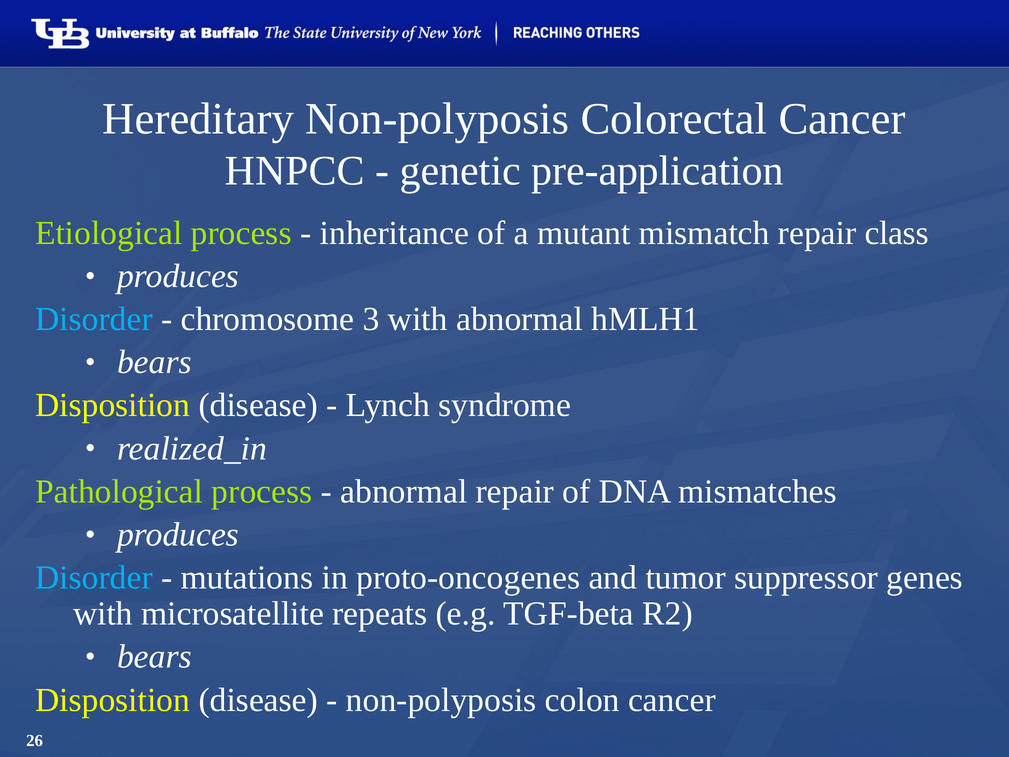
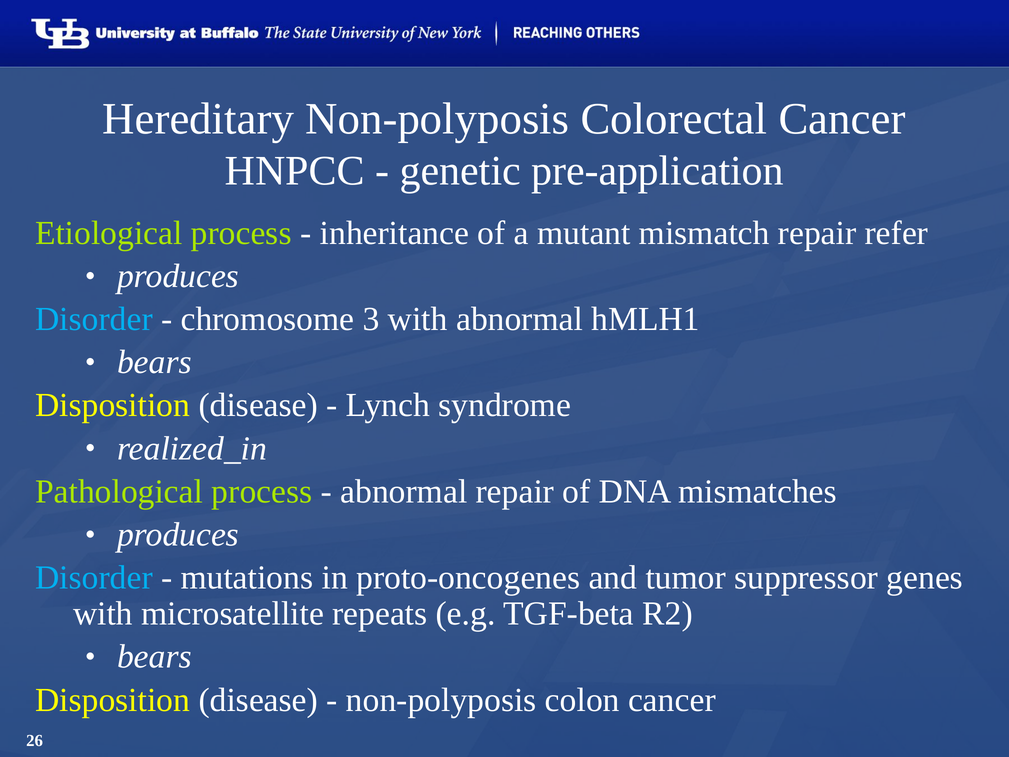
class: class -> refer
